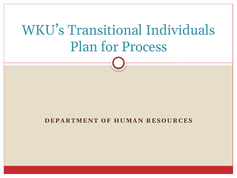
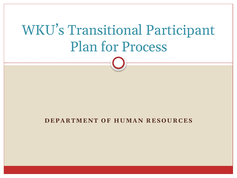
Individuals: Individuals -> Participant
